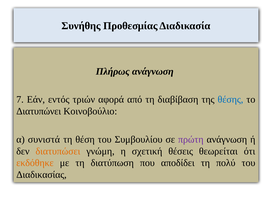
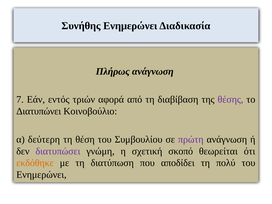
Συνήθης Προθεσμίας: Προθεσμίας -> Ενημερώνει
θέσης colour: blue -> purple
συνιστά: συνιστά -> δεύτερη
διατυπώσει colour: orange -> purple
θέσεις: θέσεις -> σκοπό
Διαδικασίας at (41, 175): Διαδικασίας -> Ενημερώνει
